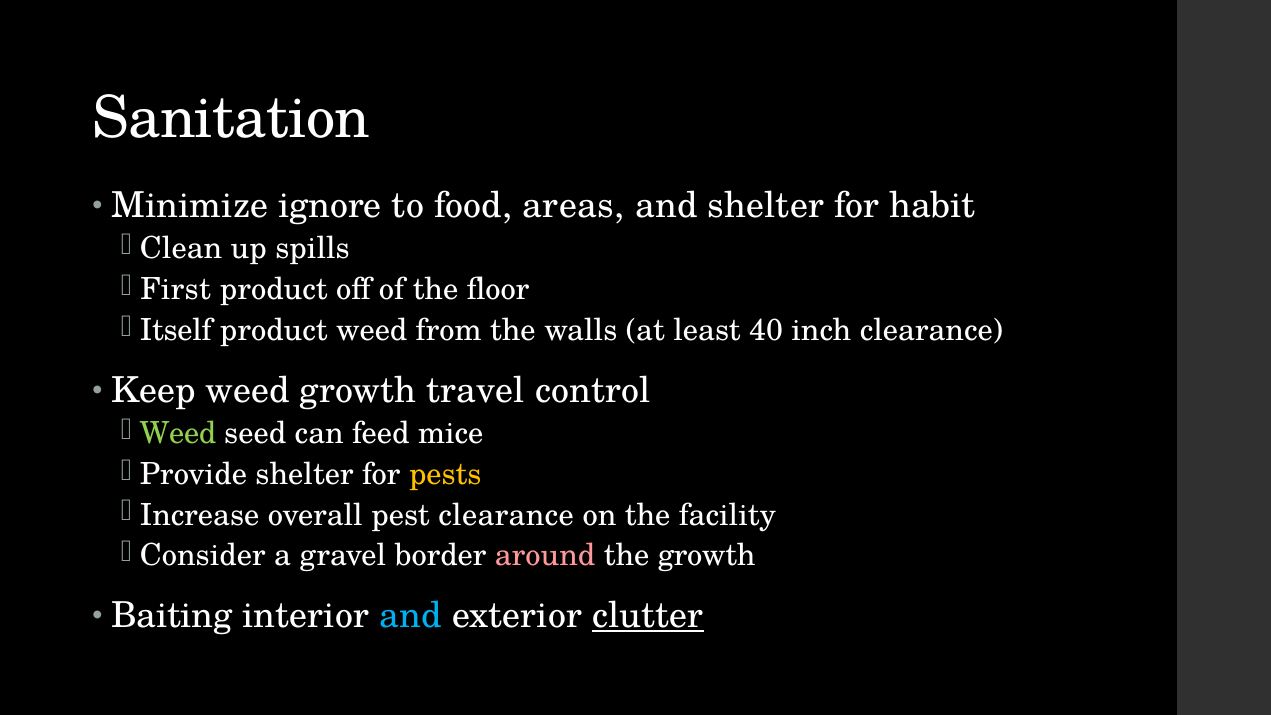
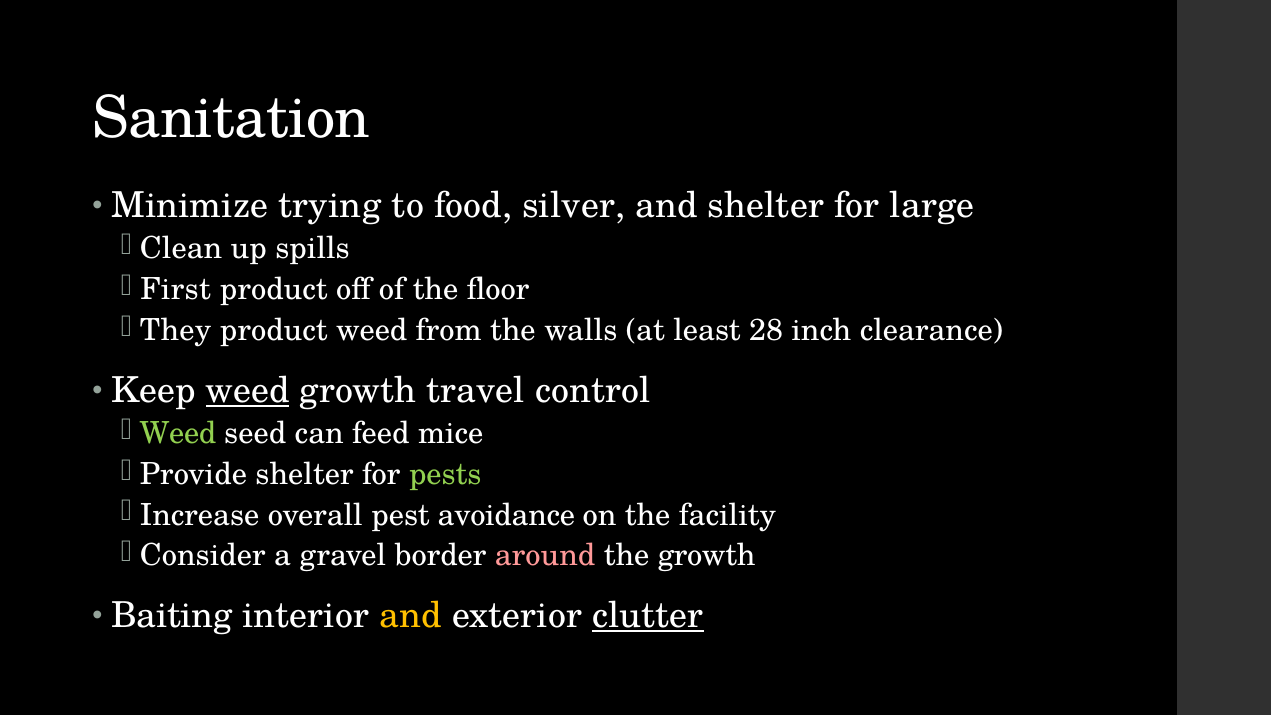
ignore: ignore -> trying
areas: areas -> silver
habit: habit -> large
Itself: Itself -> They
40: 40 -> 28
weed at (248, 391) underline: none -> present
pests colour: yellow -> light green
pest clearance: clearance -> avoidance
and at (411, 616) colour: light blue -> yellow
